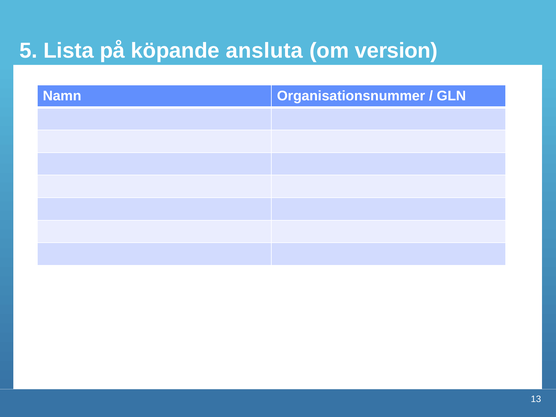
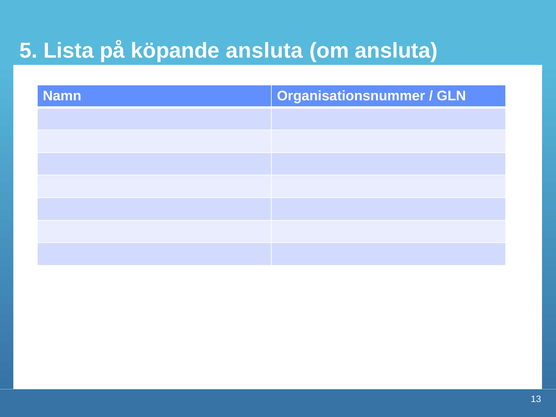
om version: version -> ansluta
